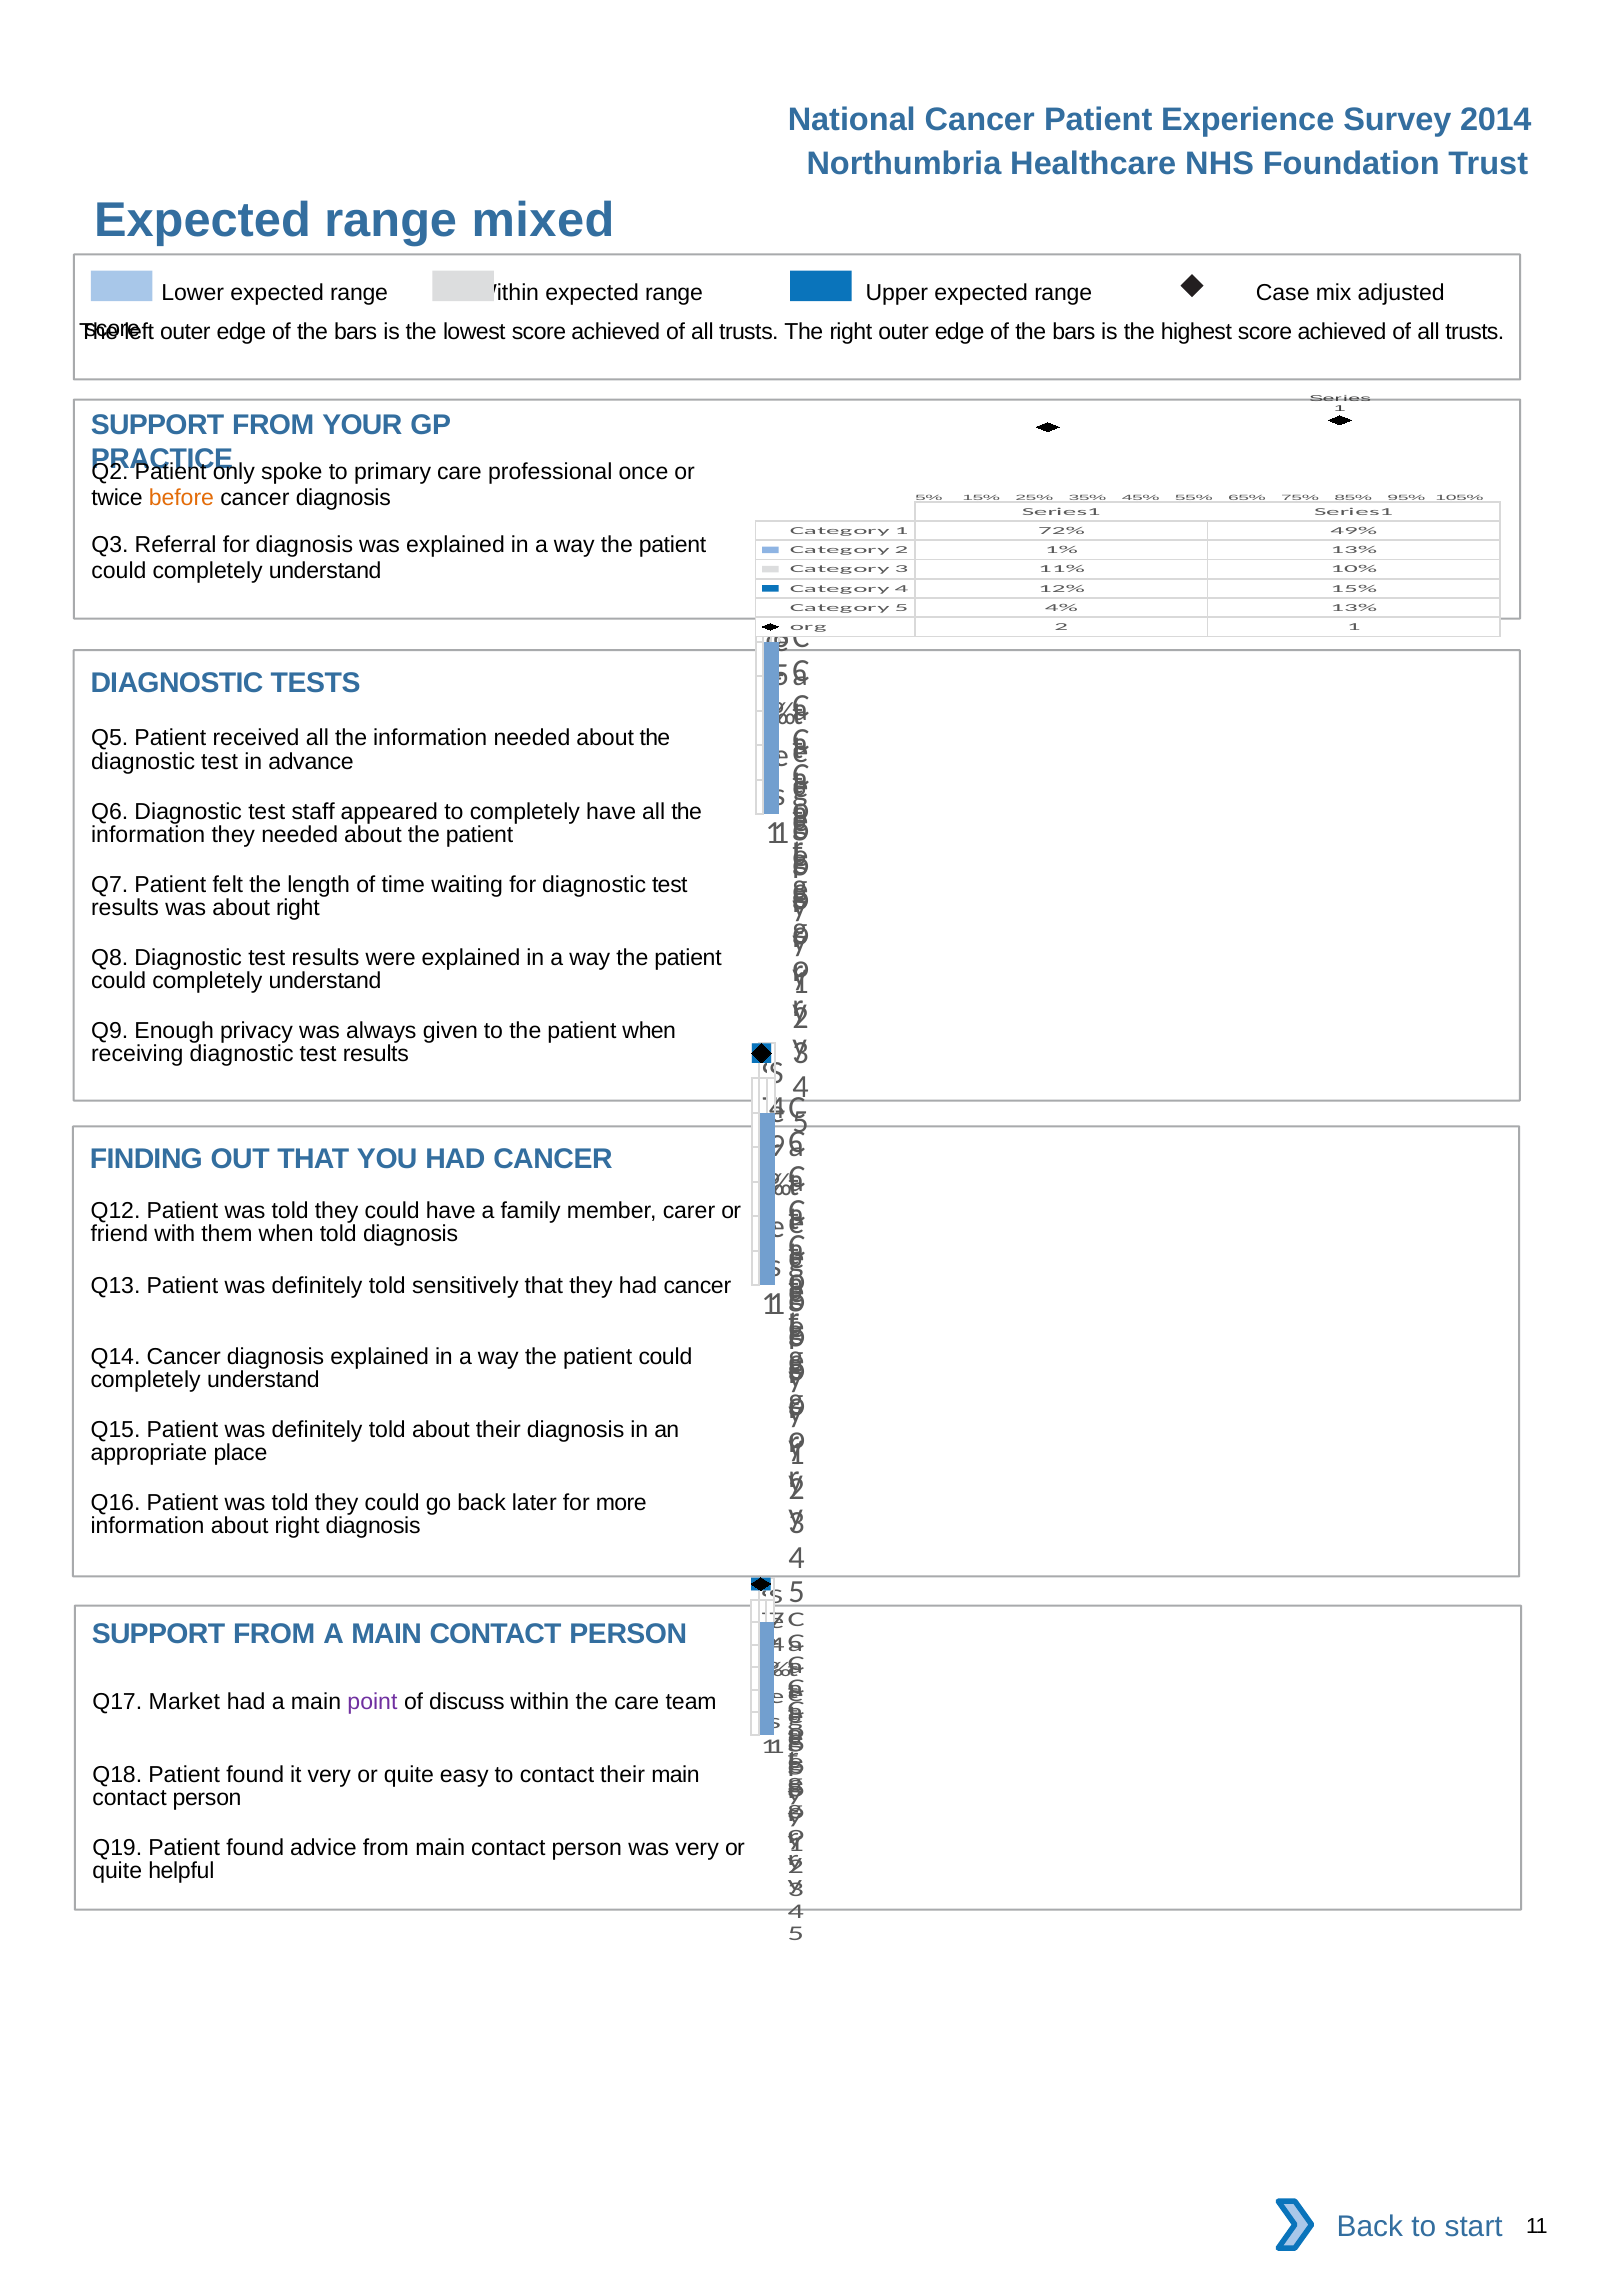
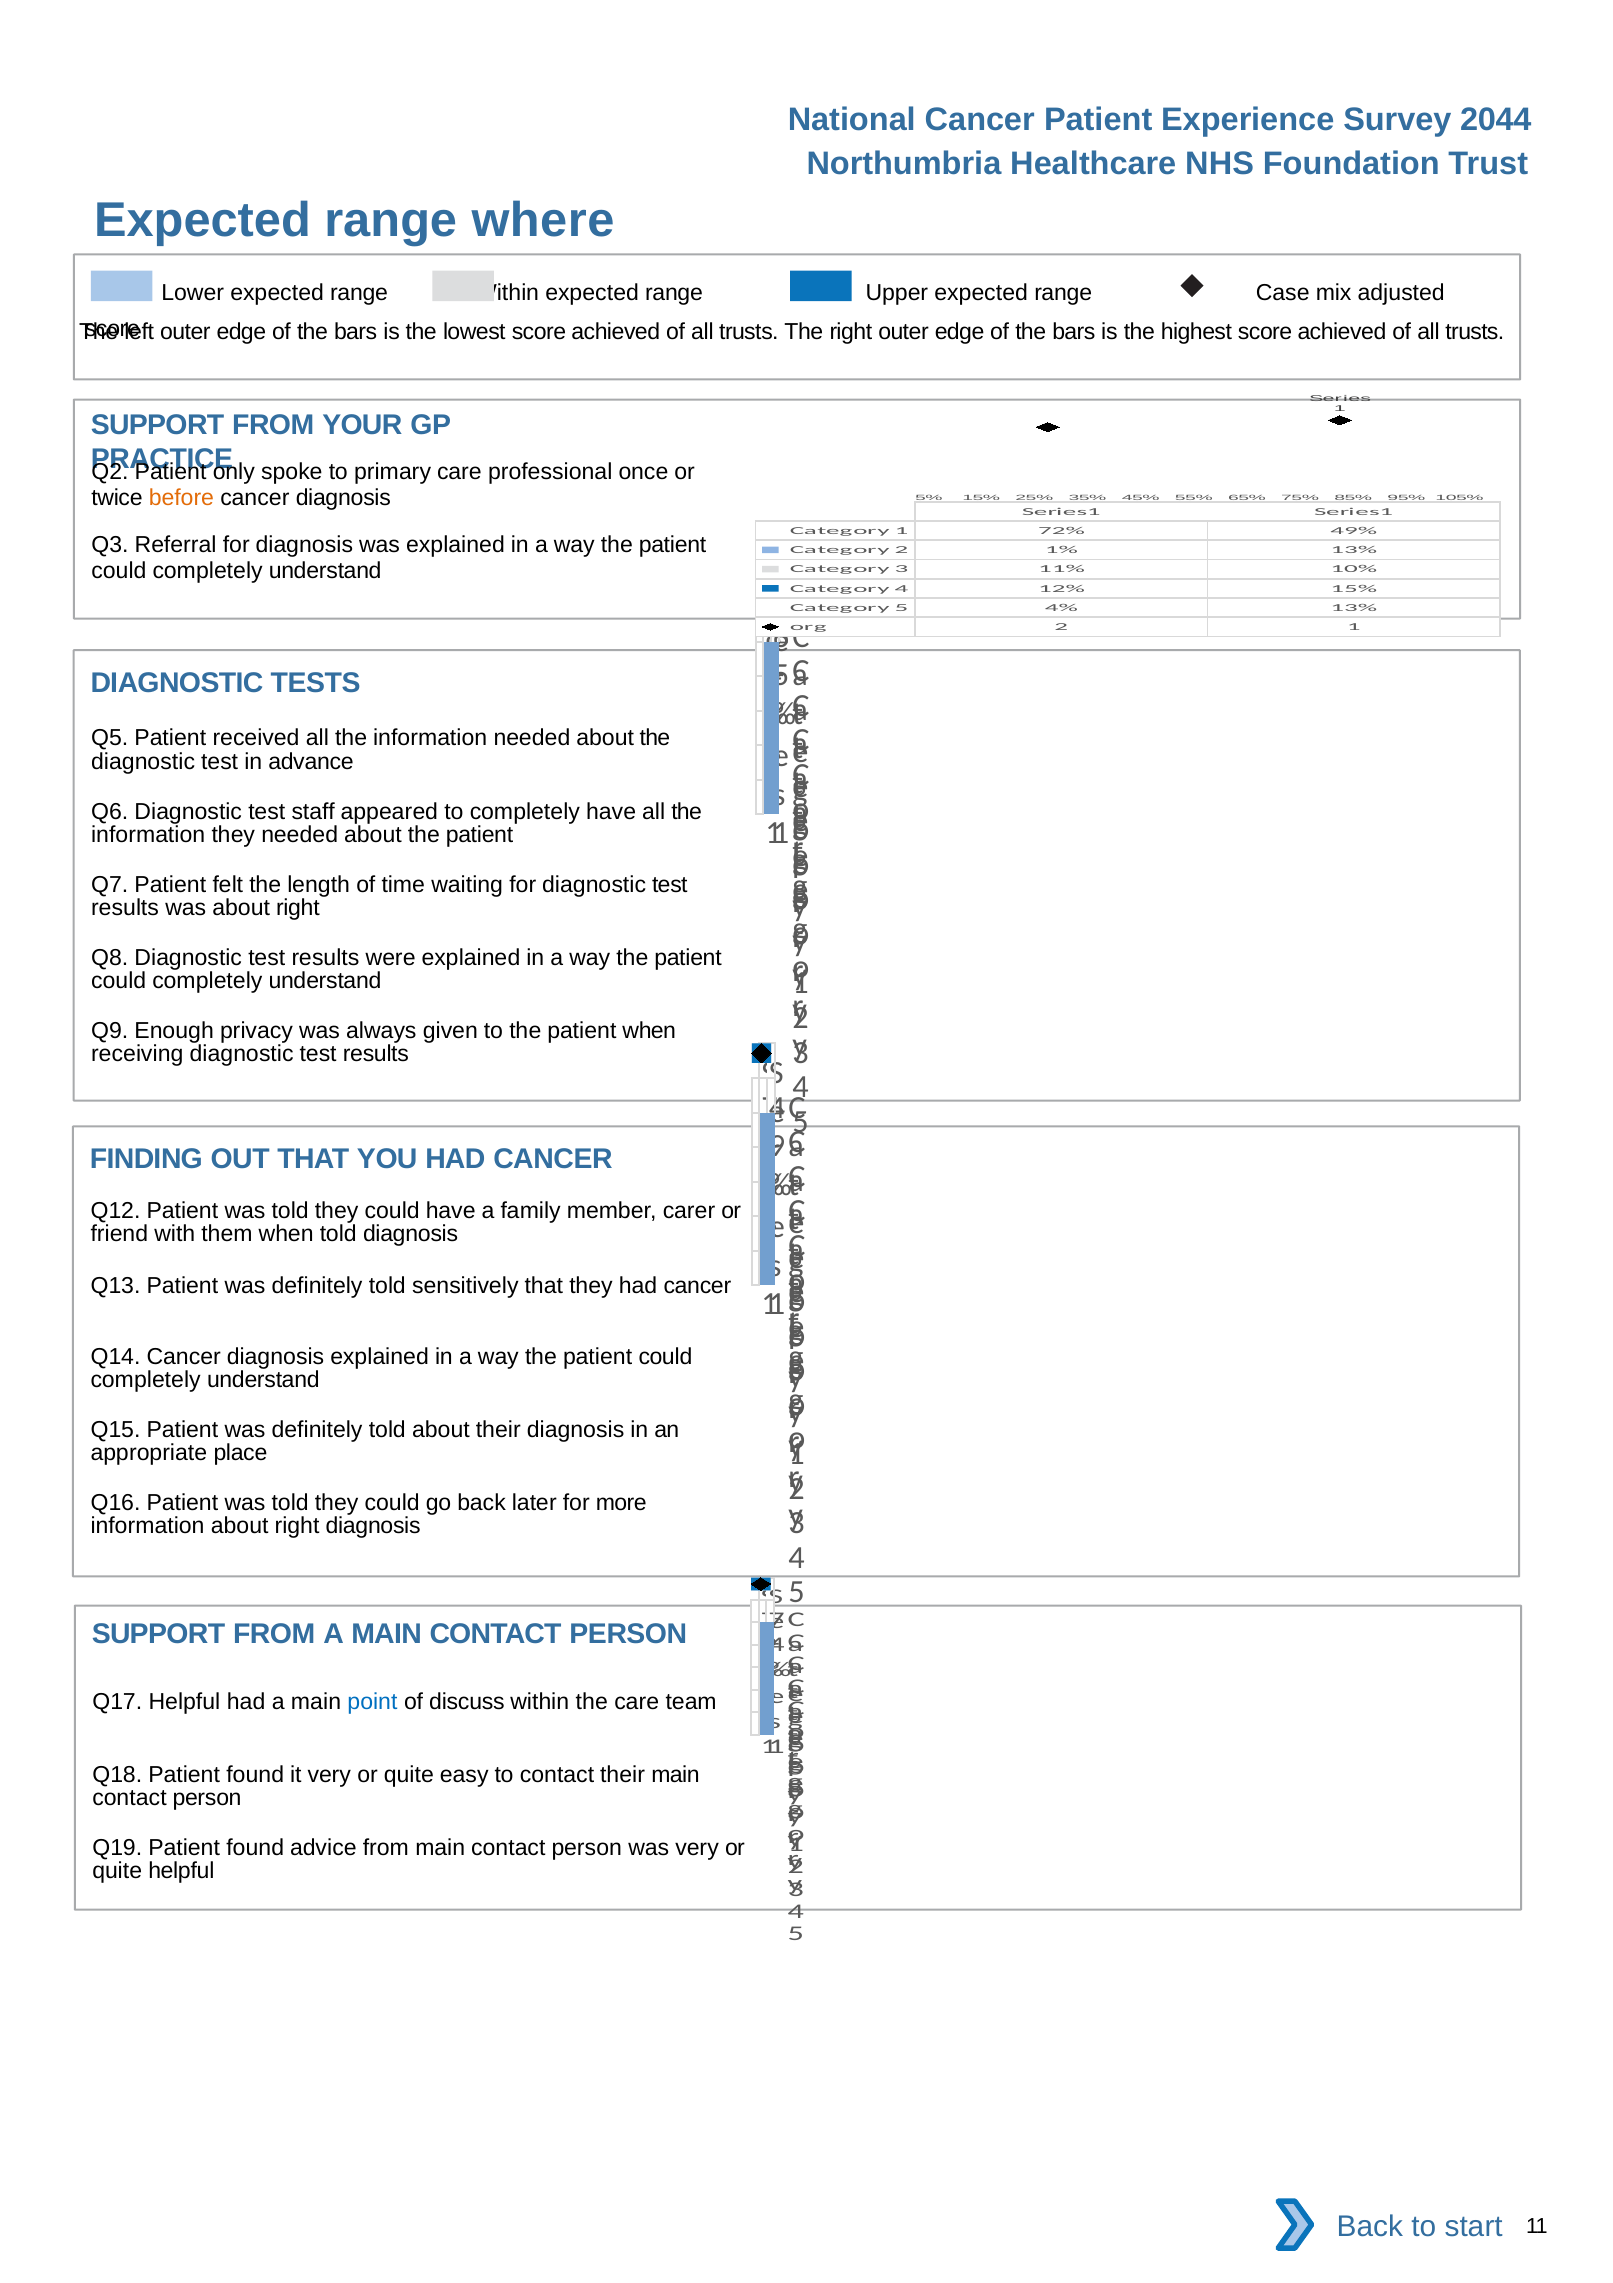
2014: 2014 -> 2044
mixed: mixed -> where
Q17 Market: Market -> Helpful
point colour: purple -> blue
